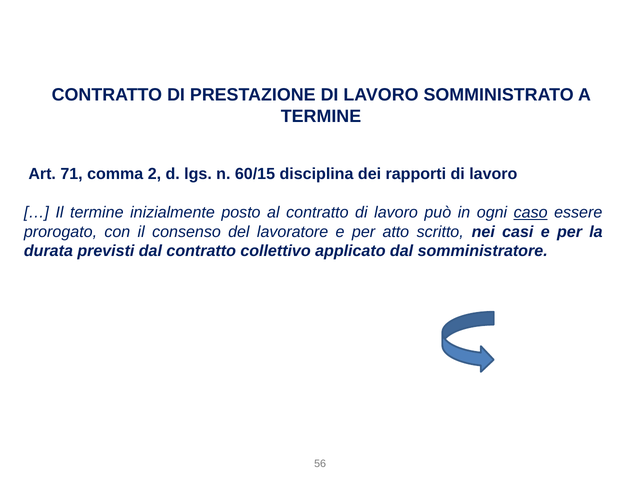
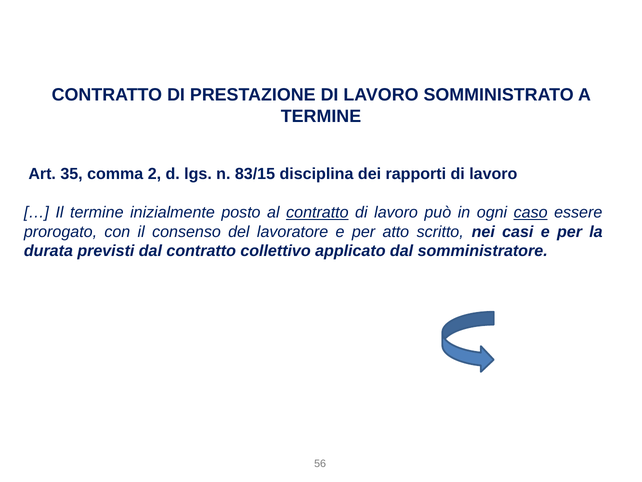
71: 71 -> 35
60/15: 60/15 -> 83/15
contratto at (317, 212) underline: none -> present
